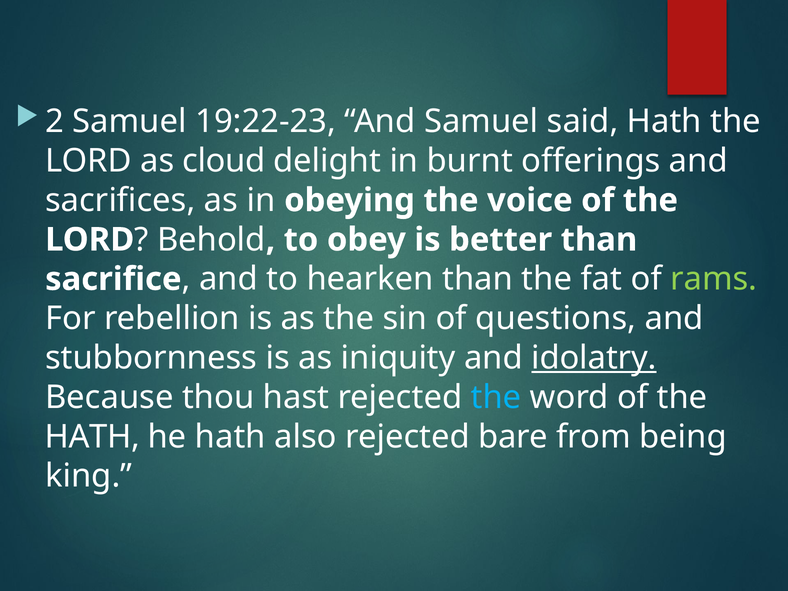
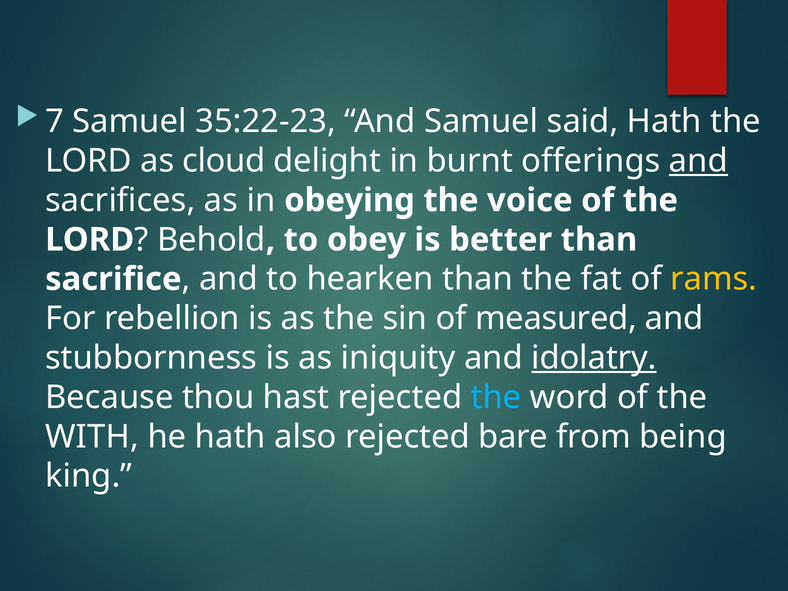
2: 2 -> 7
19:22-23: 19:22-23 -> 35:22-23
and at (698, 161) underline: none -> present
rams colour: light green -> yellow
questions: questions -> measured
HATH at (92, 437): HATH -> WITH
